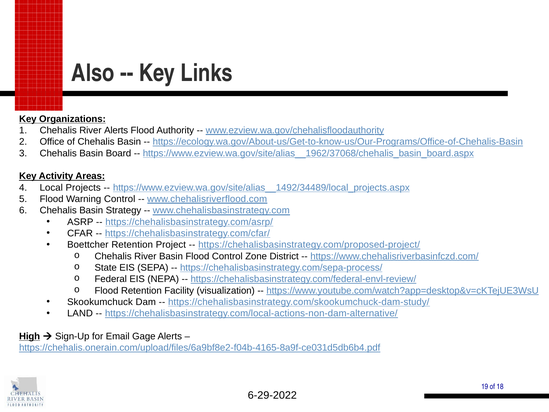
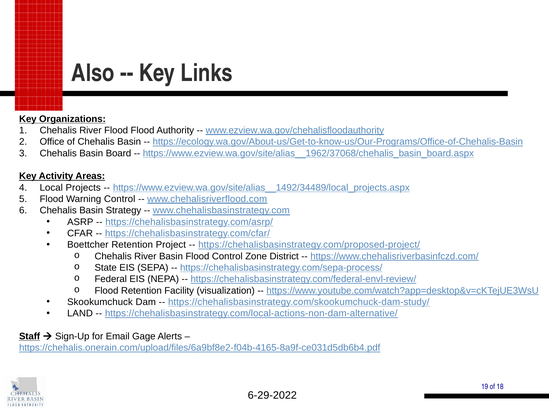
River Alerts: Alerts -> Flood
High: High -> Staff
